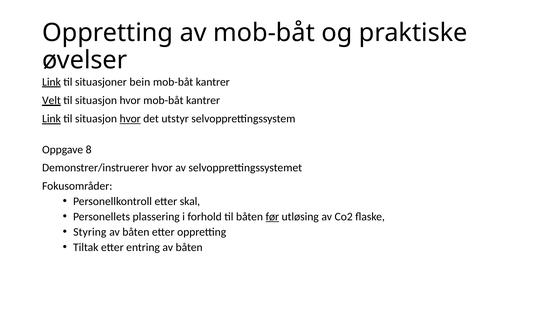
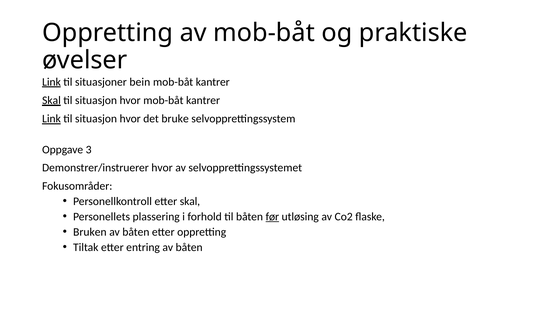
Velt at (51, 100): Velt -> Skal
hvor at (130, 119) underline: present -> none
utstyr: utstyr -> bruke
8: 8 -> 3
Styring: Styring -> Bruken
